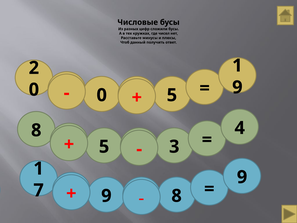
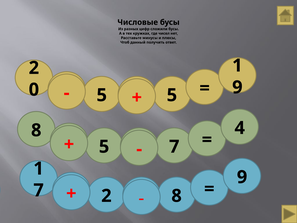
0 0: 0 -> 5
5 3: 3 -> 7
9 at (106, 196): 9 -> 2
